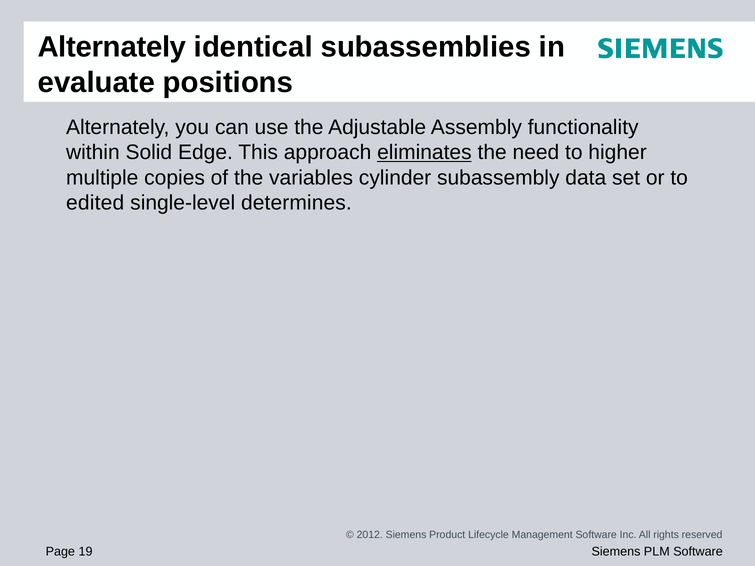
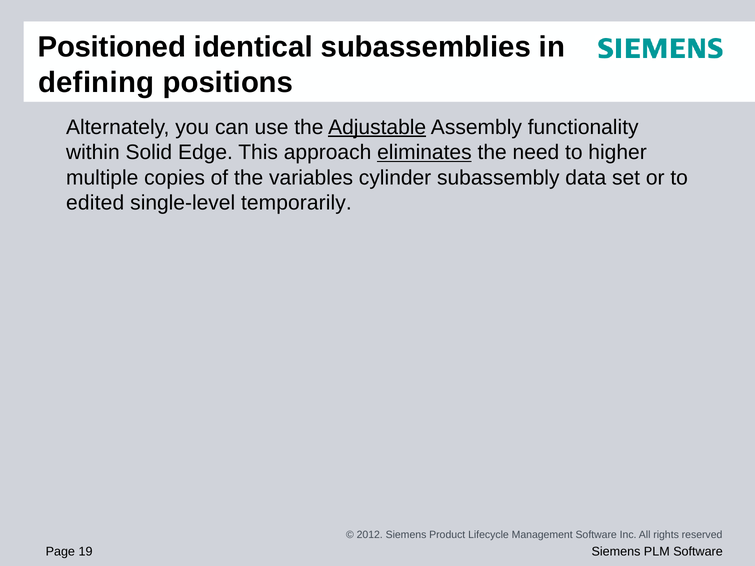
Alternately at (112, 47): Alternately -> Positioned
evaluate: evaluate -> defining
Adjustable underline: none -> present
determines: determines -> temporarily
